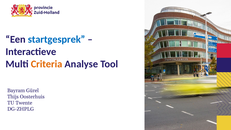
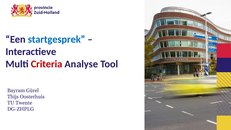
Criteria colour: orange -> red
